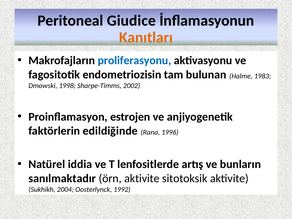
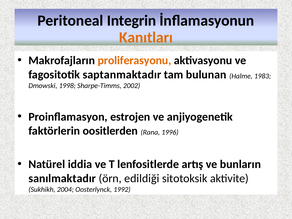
Giudice: Giudice -> Integrin
proliferasyonu colour: blue -> orange
endometriozisin: endometriozisin -> saptanmaktadır
edildiğinde: edildiğinde -> oositlerden
örn aktivite: aktivite -> edildiği
